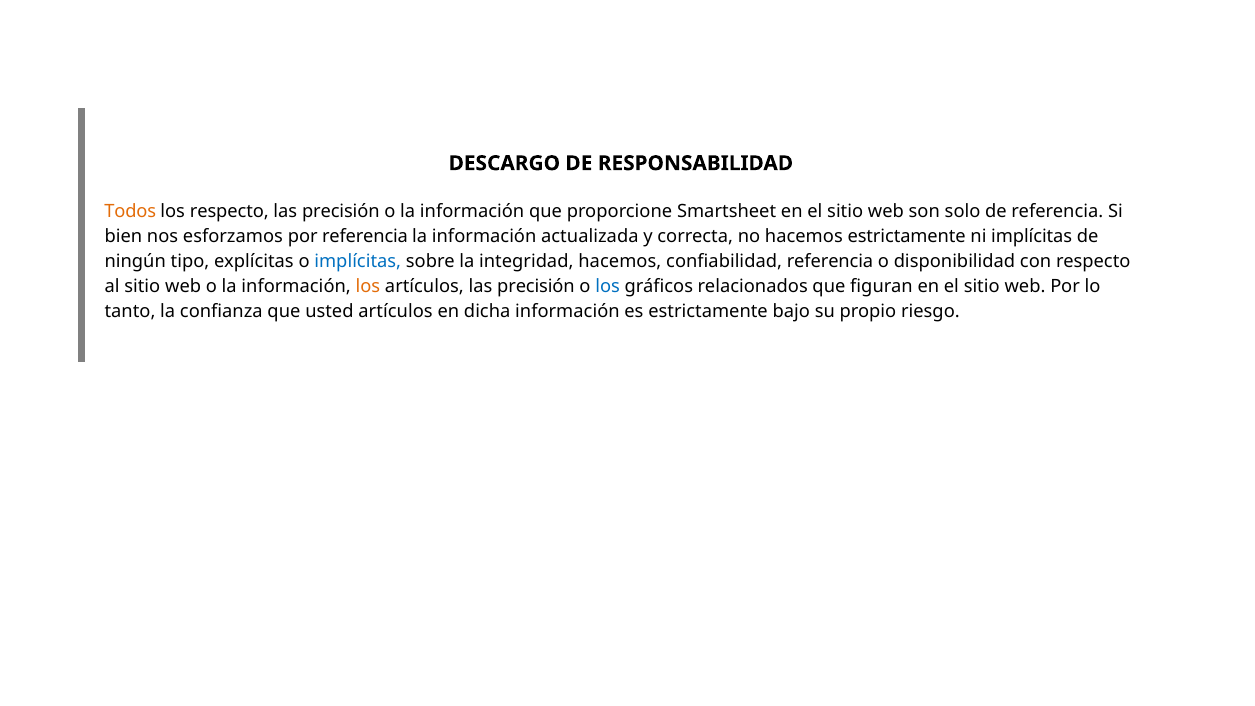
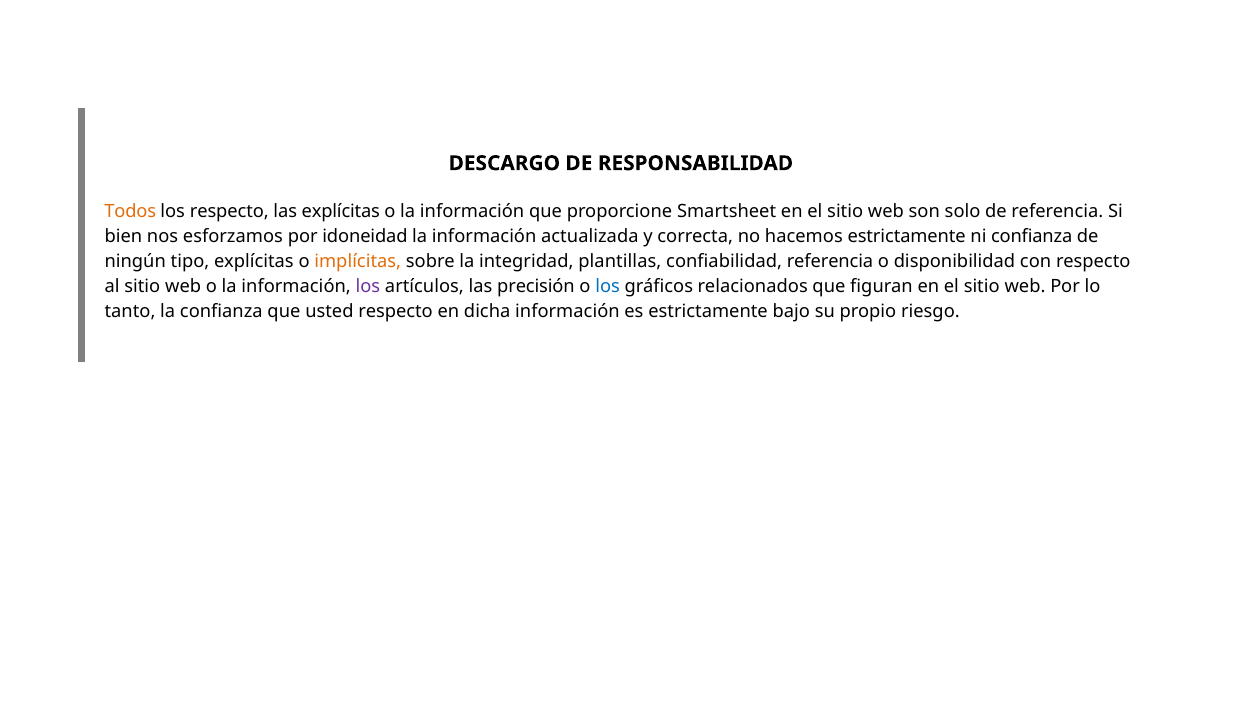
precisión at (341, 211): precisión -> explícitas
por referencia: referencia -> idoneidad
ni implícitas: implícitas -> confianza
implícitas at (358, 261) colour: blue -> orange
integridad hacemos: hacemos -> plantillas
los at (368, 286) colour: orange -> purple
usted artículos: artículos -> respecto
